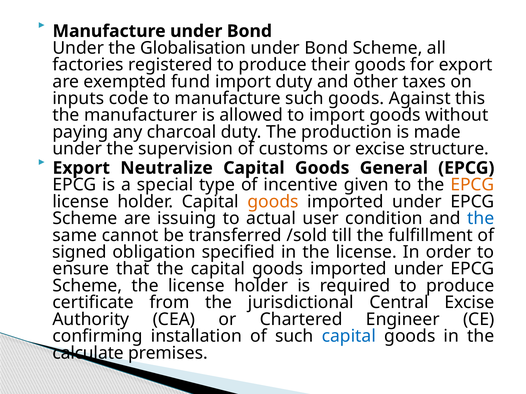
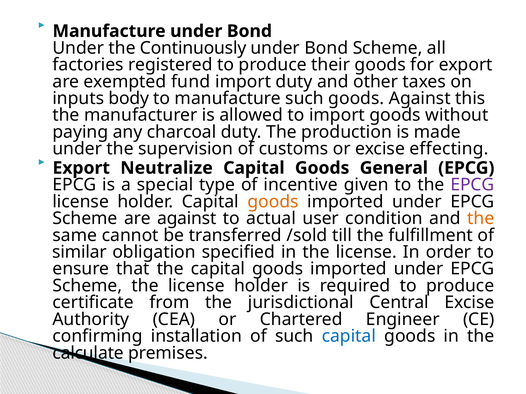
Globalisation: Globalisation -> Continuously
code: code -> body
structure: structure -> effecting
EPCG at (472, 185) colour: orange -> purple
are issuing: issuing -> against
the at (481, 219) colour: blue -> orange
signed: signed -> similar
